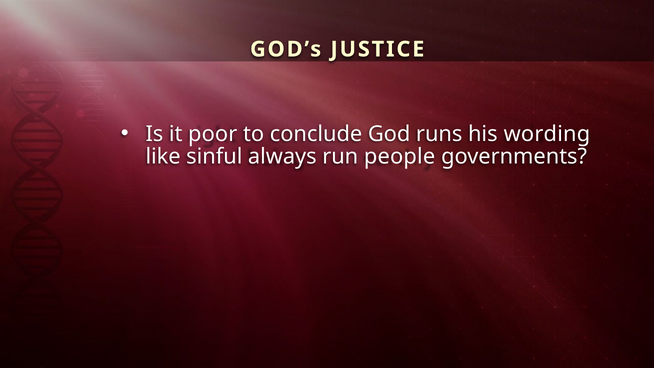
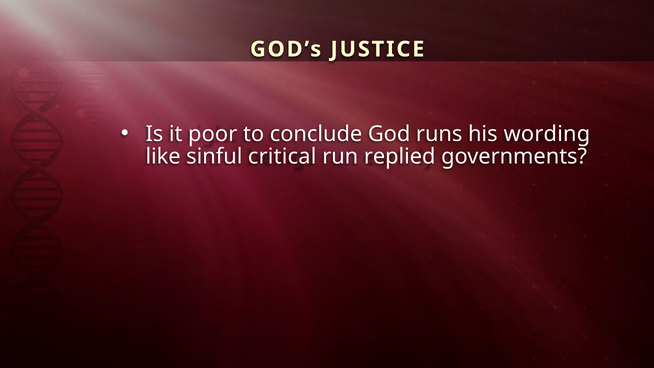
always: always -> critical
people: people -> replied
